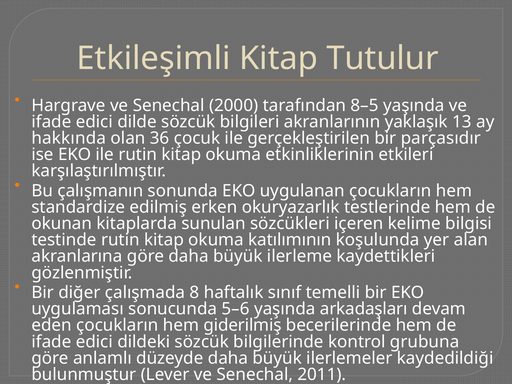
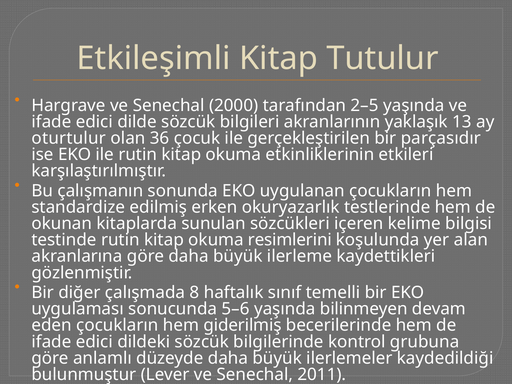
8–5: 8–5 -> 2–5
hakkında: hakkında -> oturtulur
katılımının: katılımının -> resimlerini
arkadaşları: arkadaşları -> bilinmeyen
